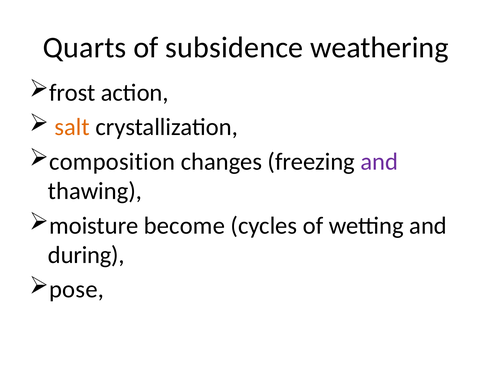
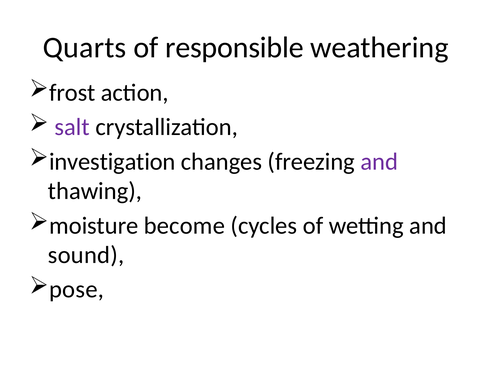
subsidence: subsidence -> responsible
salt colour: orange -> purple
composition: composition -> investigation
during: during -> sound
